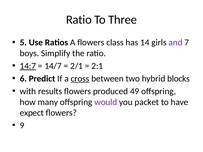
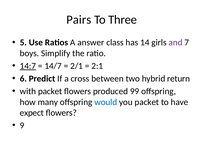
Ratio at (79, 20): Ratio -> Pairs
A flowers: flowers -> answer
cross underline: present -> none
blocks: blocks -> return
with results: results -> packet
49: 49 -> 99
would colour: purple -> blue
